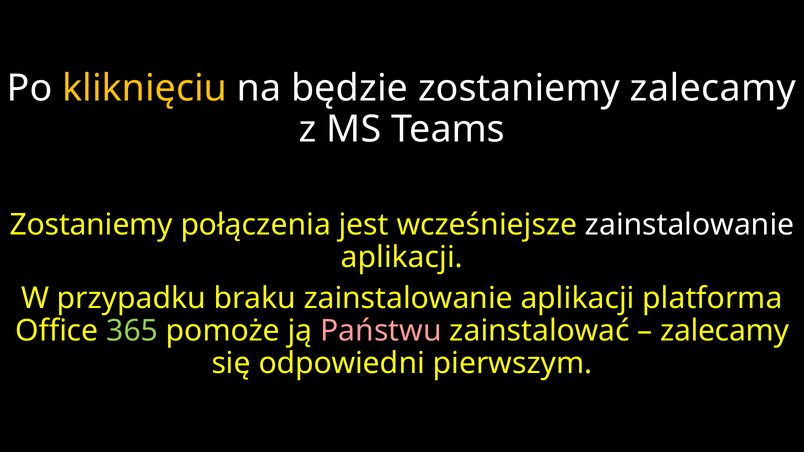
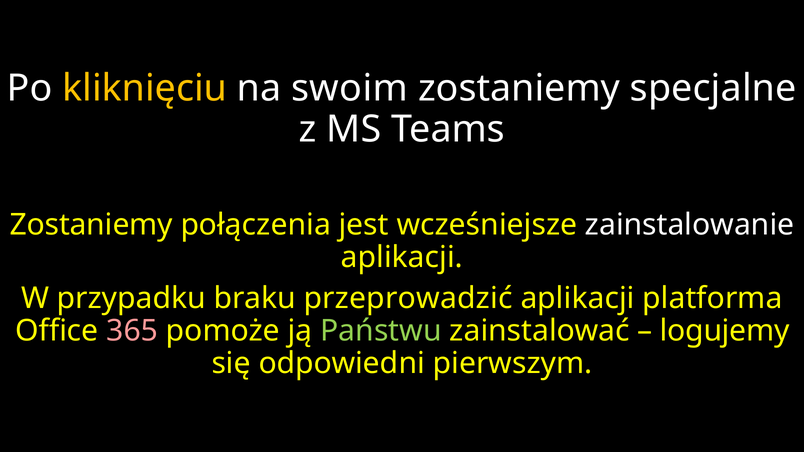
będzie: będzie -> swoim
zostaniemy zalecamy: zalecamy -> specjalne
braku zainstalowanie: zainstalowanie -> przeprowadzić
365 colour: light green -> pink
Państwu colour: pink -> light green
zalecamy at (725, 331): zalecamy -> logujemy
